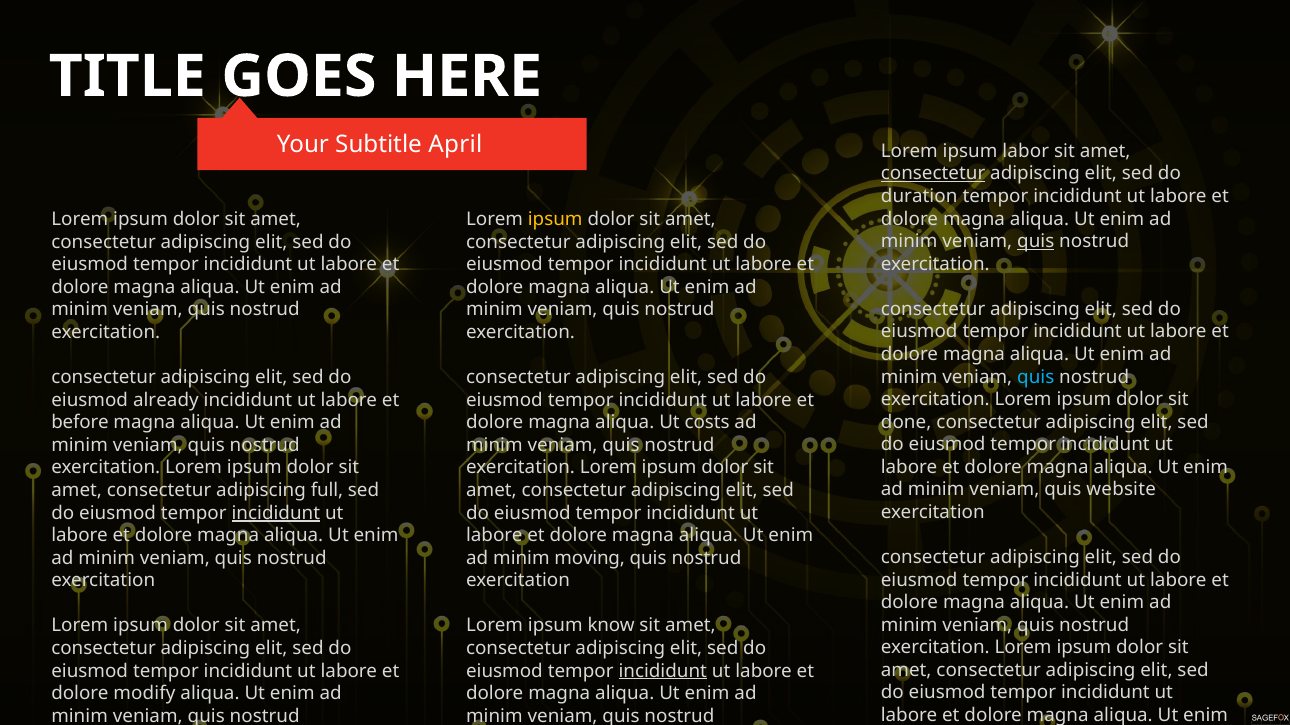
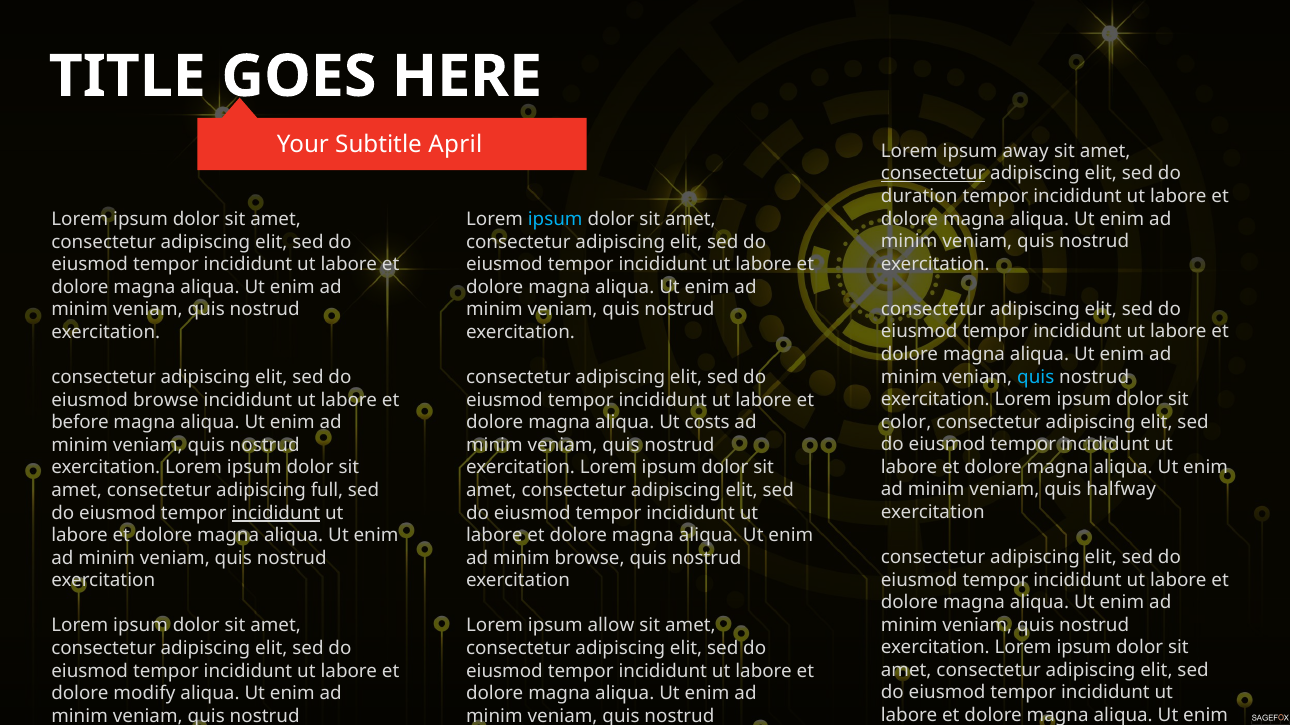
labor: labor -> away
ipsum at (555, 220) colour: yellow -> light blue
quis at (1036, 242) underline: present -> none
eiusmod already: already -> browse
done: done -> color
website: website -> halfway
minim moving: moving -> browse
know: know -> allow
incididunt at (663, 671) underline: present -> none
